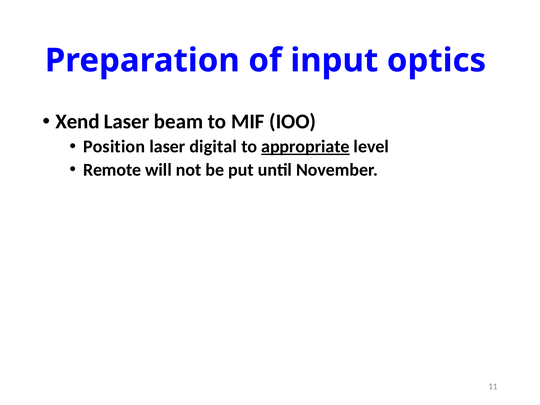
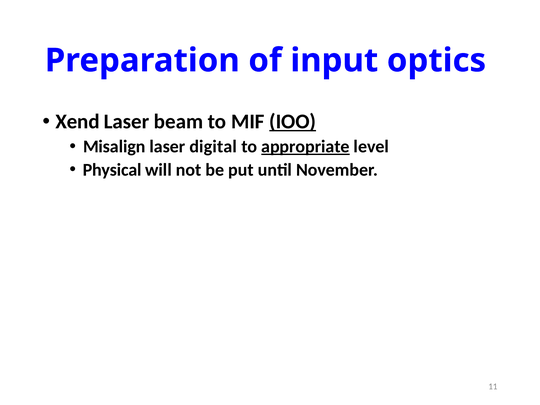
IOO underline: none -> present
Position: Position -> Misalign
Remote: Remote -> Physical
